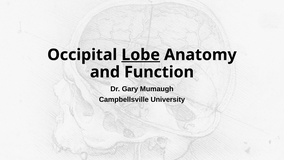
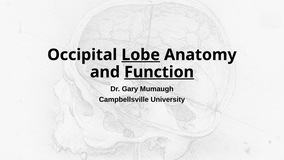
Function underline: none -> present
